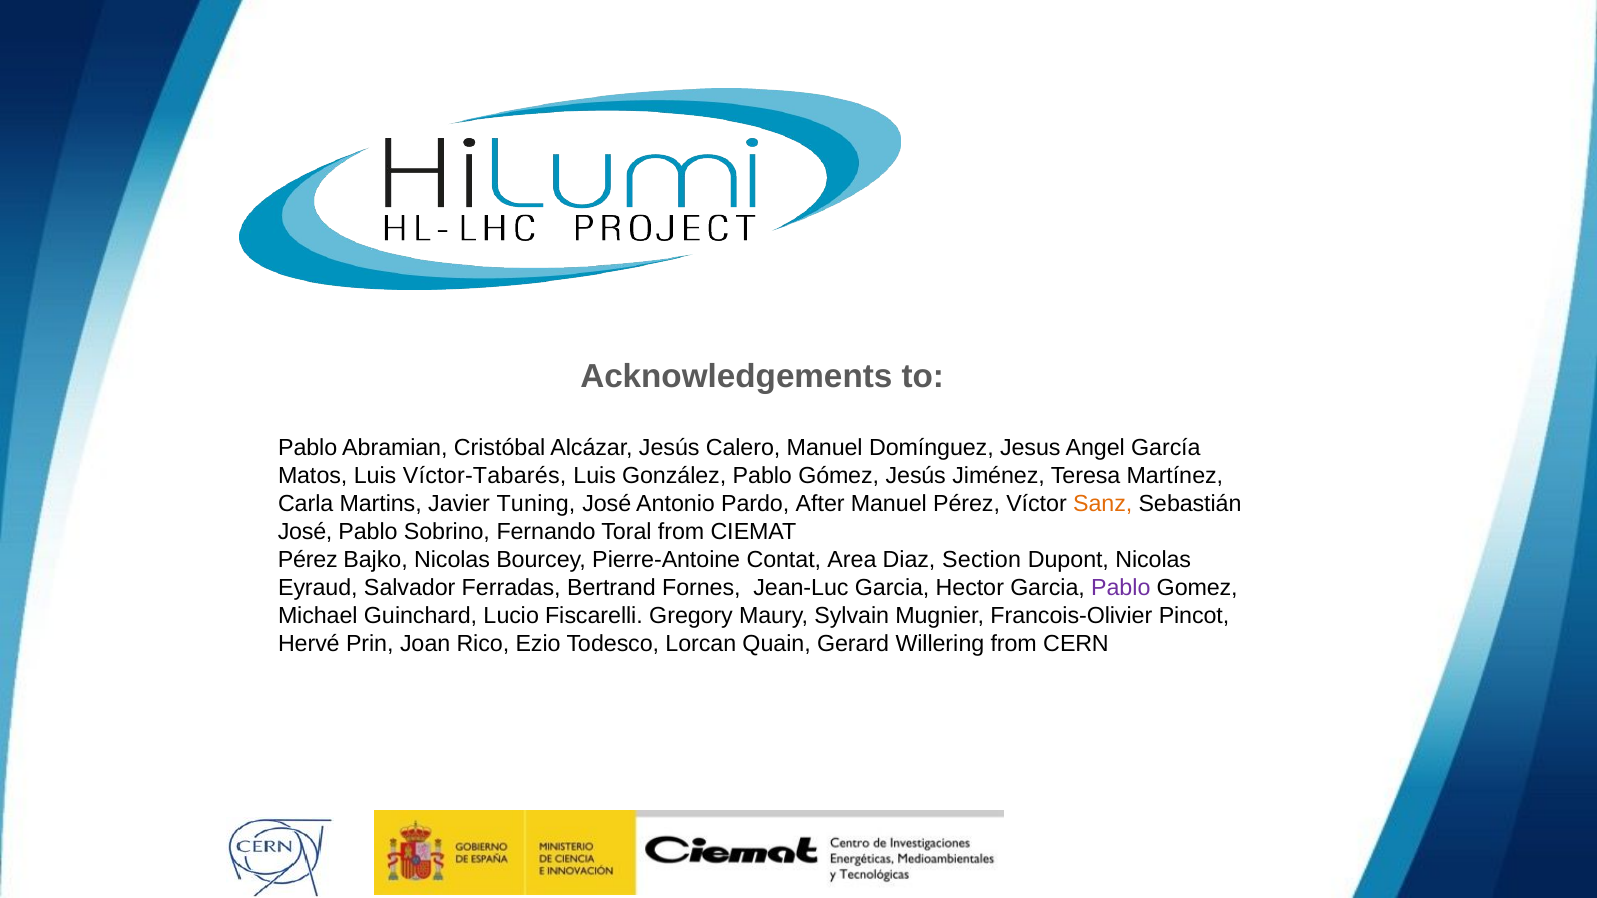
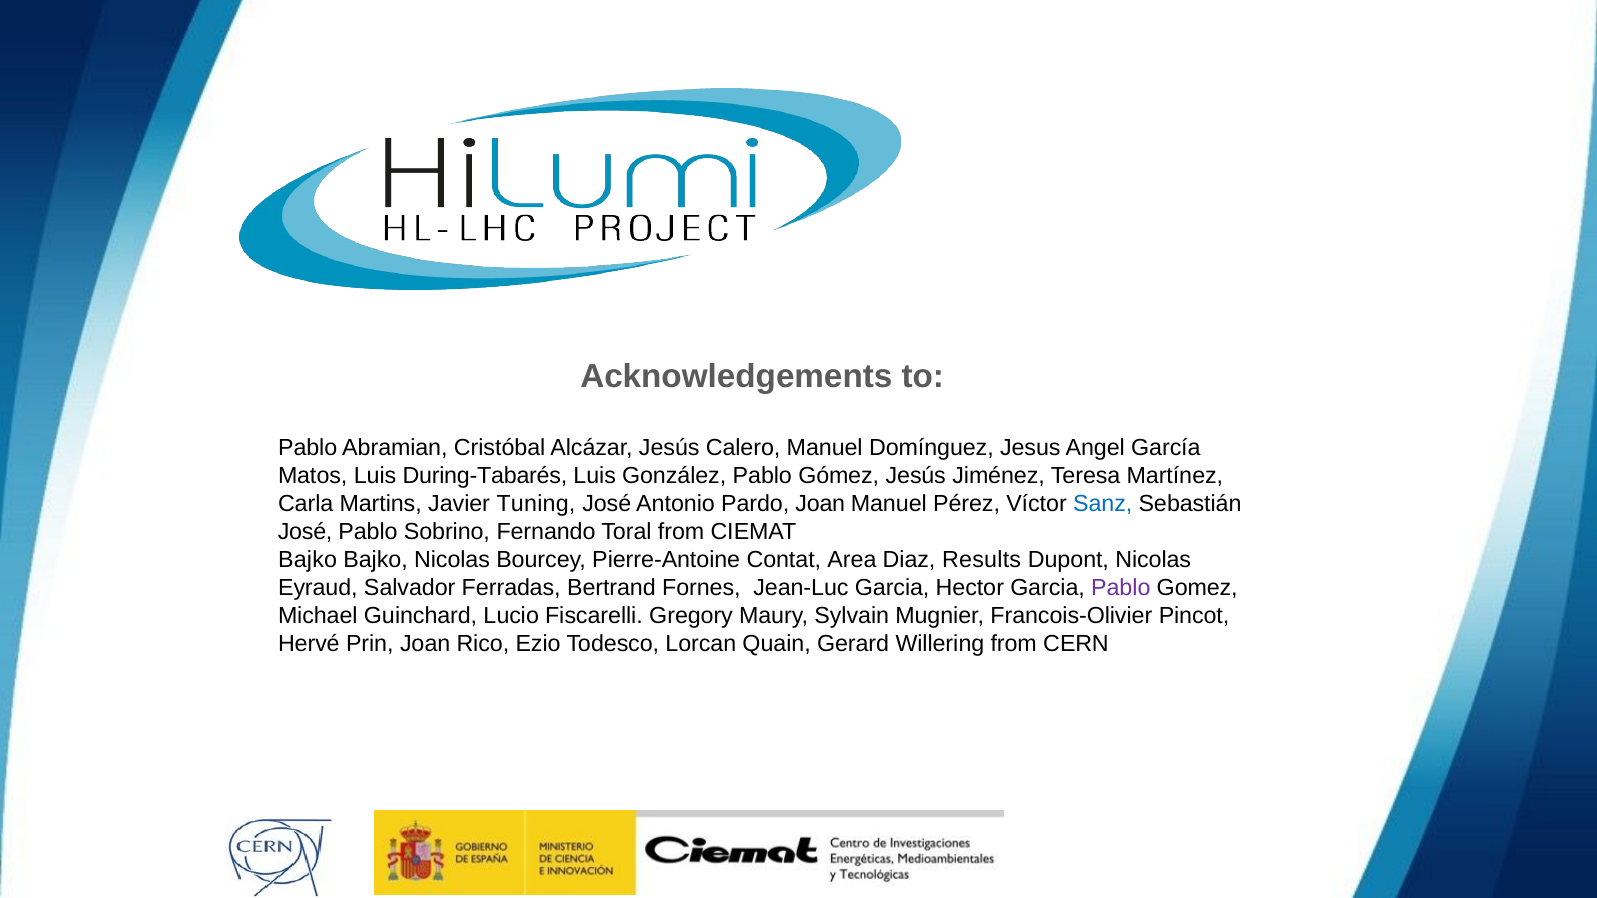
Víctor-Tabarés: Víctor-Tabarés -> During-Tabarés
Pardo After: After -> Joan
Sanz colour: orange -> blue
Pérez at (308, 560): Pérez -> Bajko
Section: Section -> Results
